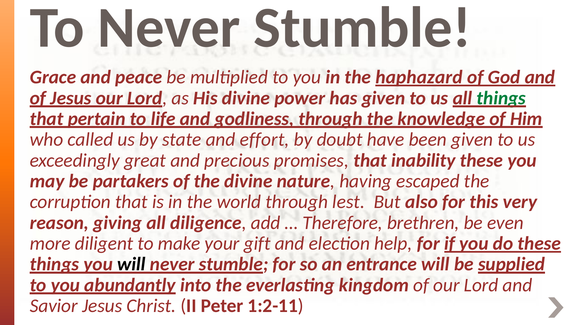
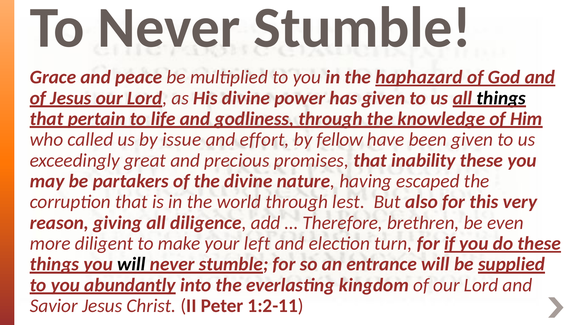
things at (501, 98) colour: green -> black
state: state -> issue
doubt: doubt -> fellow
gift: gift -> left
help: help -> turn
